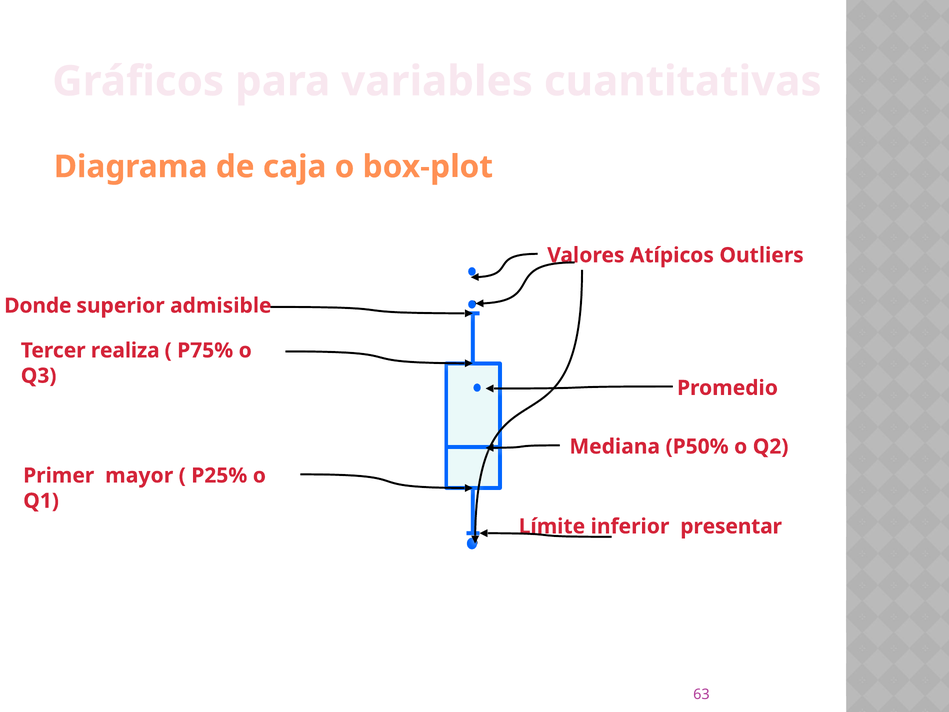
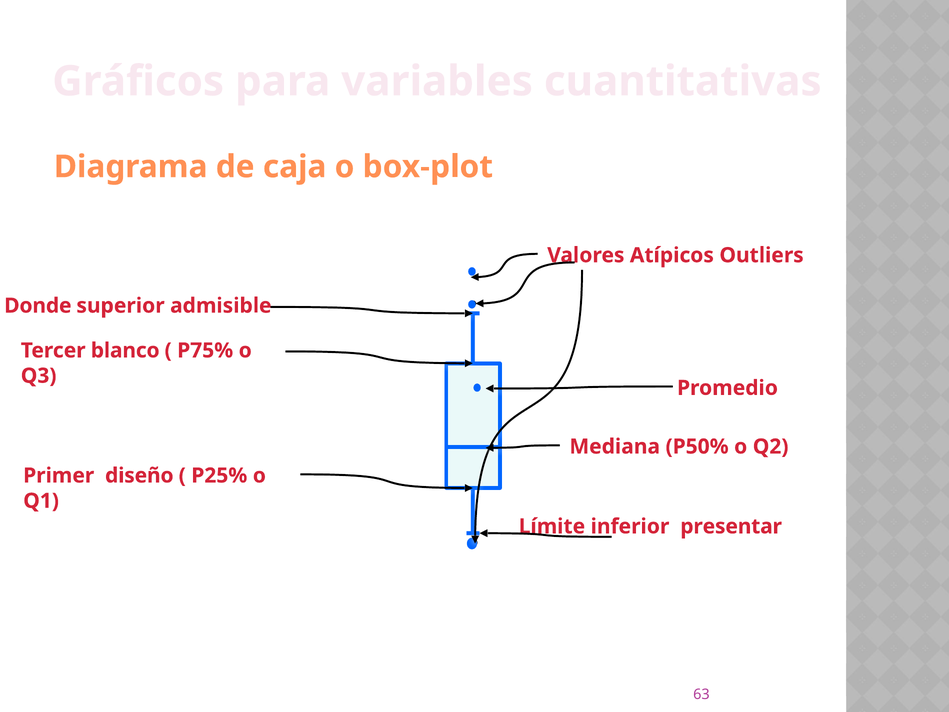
realiza: realiza -> blanco
mayor: mayor -> diseño
